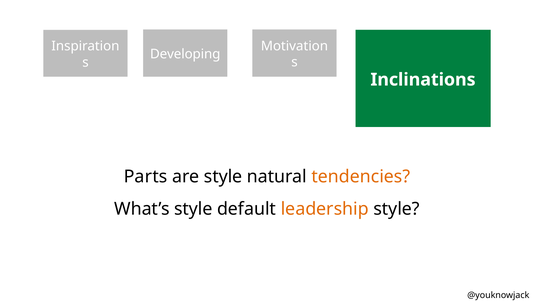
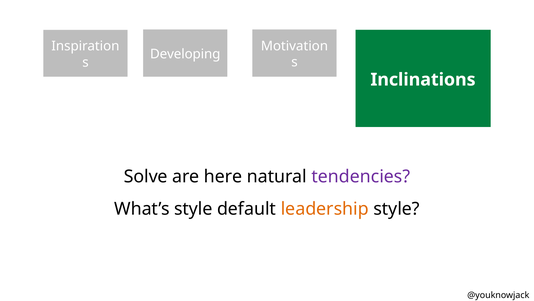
Parts: Parts -> Solve
are style: style -> here
tendencies colour: orange -> purple
